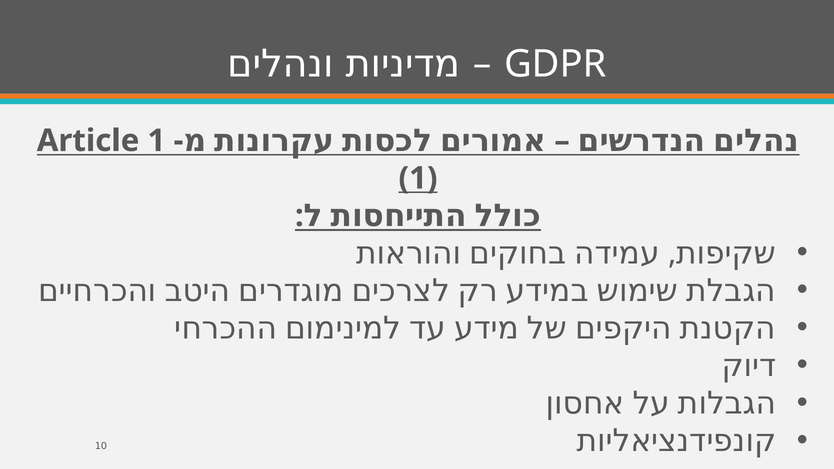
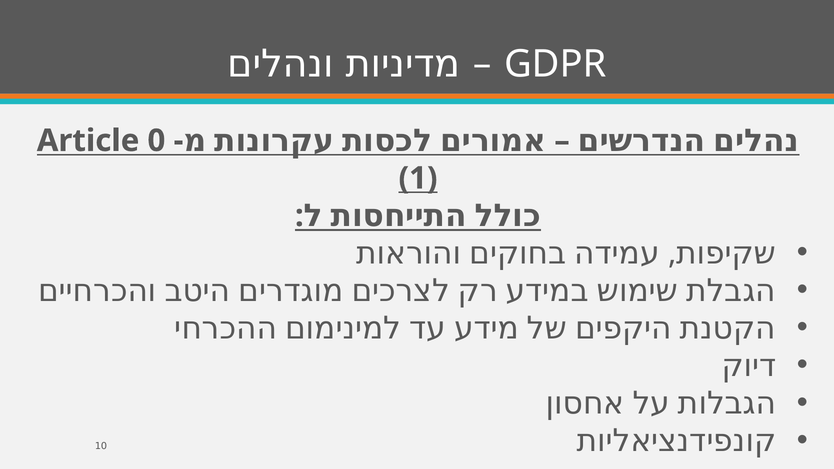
Article 1: 1 -> 0
